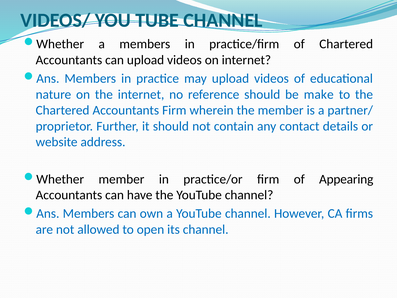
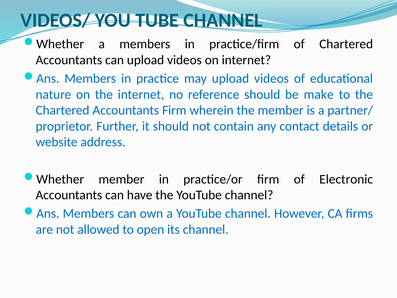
Appearing: Appearing -> Electronic
